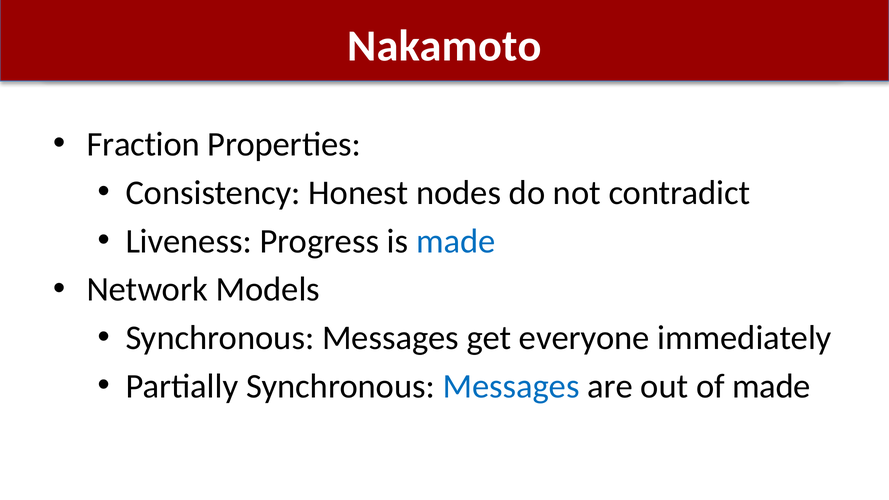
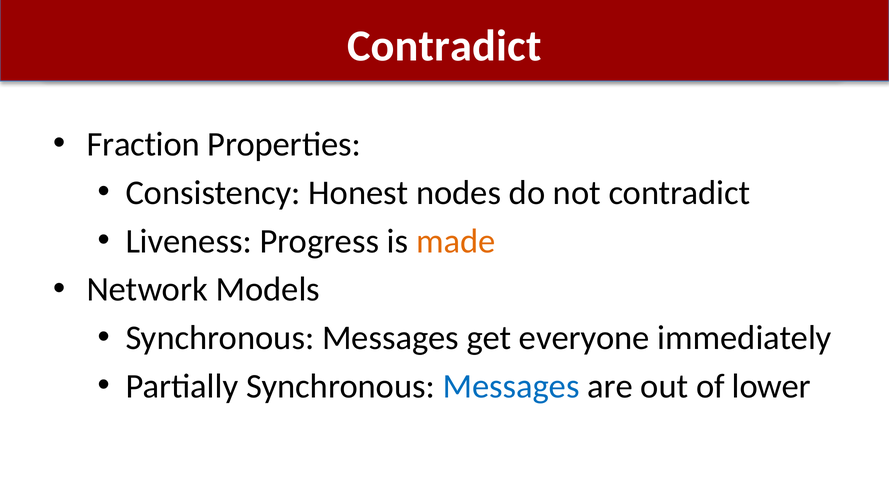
Nakamoto at (444, 46): Nakamoto -> Contradict
made at (456, 241) colour: blue -> orange
of made: made -> lower
